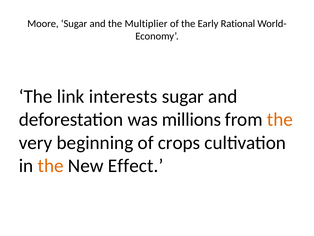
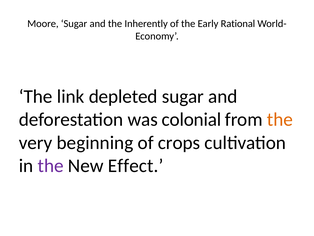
Multiplier: Multiplier -> Inherently
interests: interests -> depleted
millions: millions -> colonial
the at (51, 165) colour: orange -> purple
